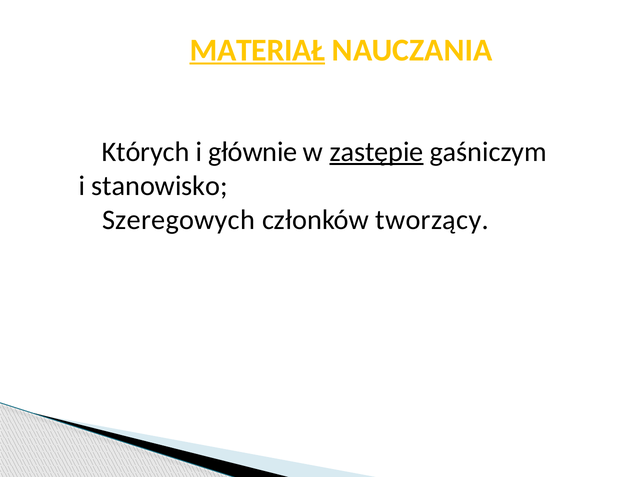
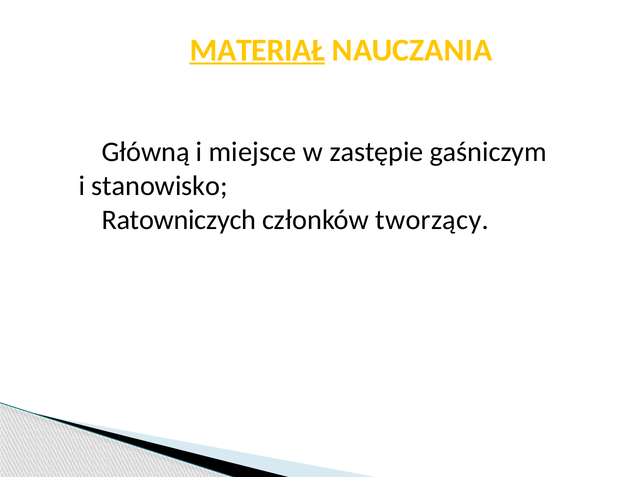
Których: Których -> Główną
głównie: głównie -> miejsce
zastępie underline: present -> none
Szeregowych: Szeregowych -> Ratowniczych
